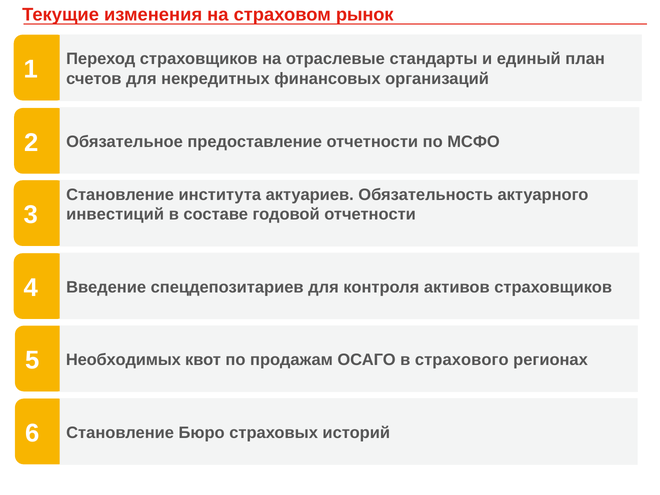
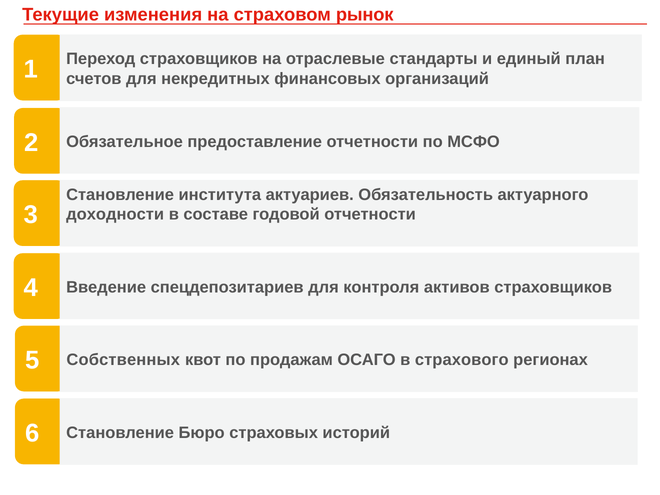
инвестиций: инвестиций -> доходности
Необходимых: Необходимых -> Собственных
